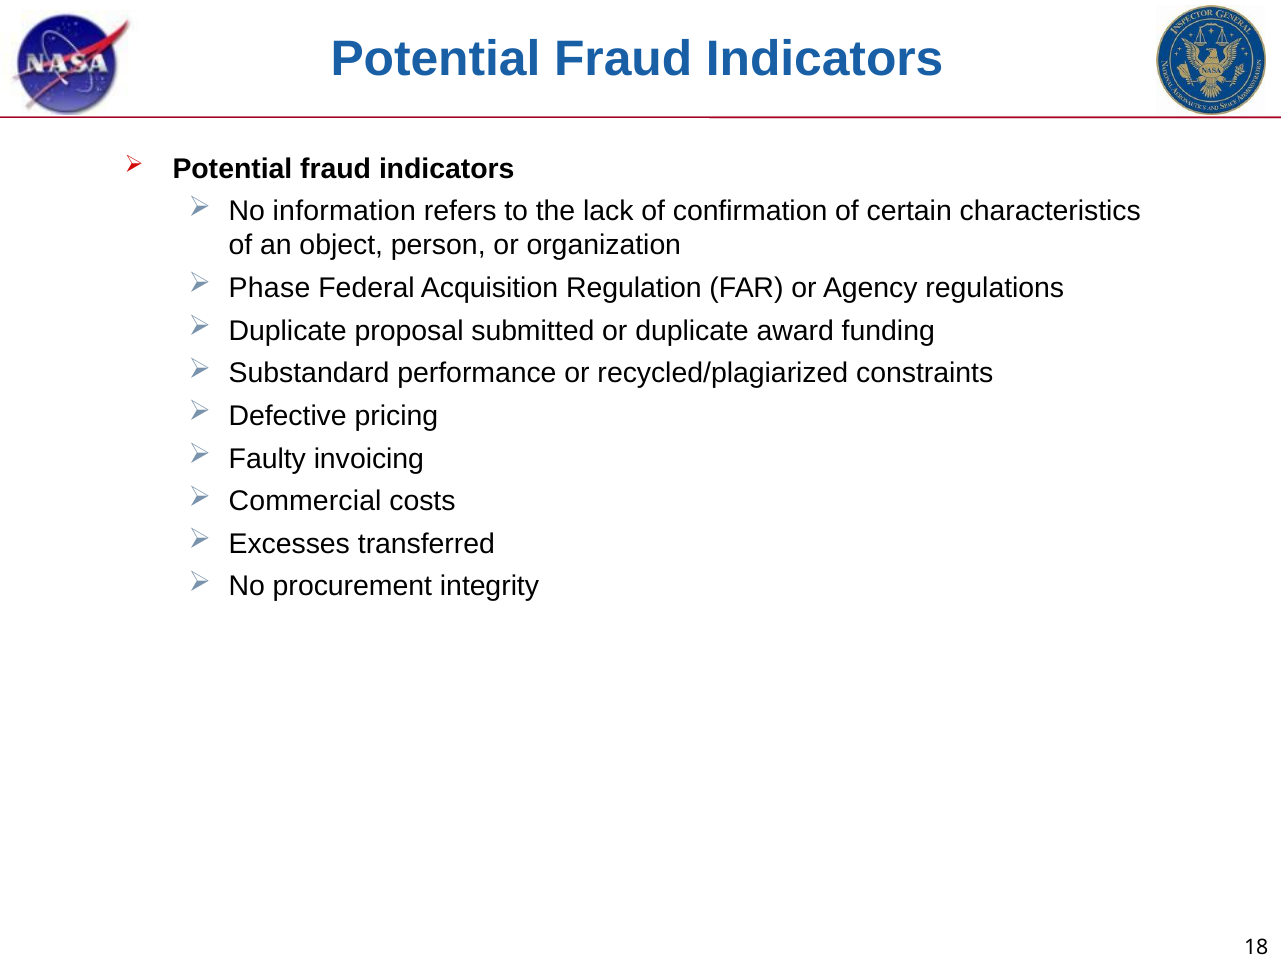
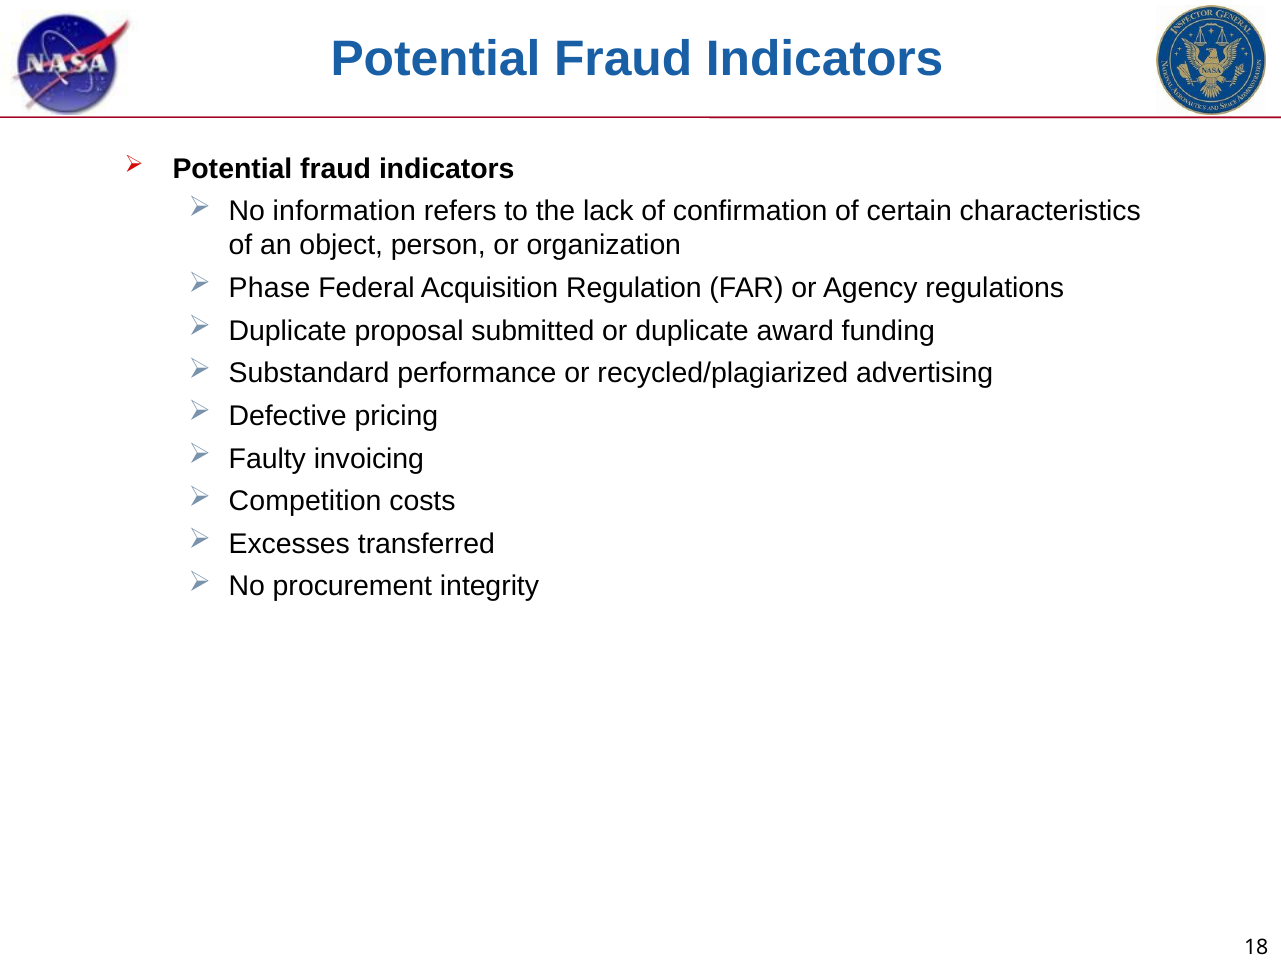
constraints: constraints -> advertising
Commercial: Commercial -> Competition
